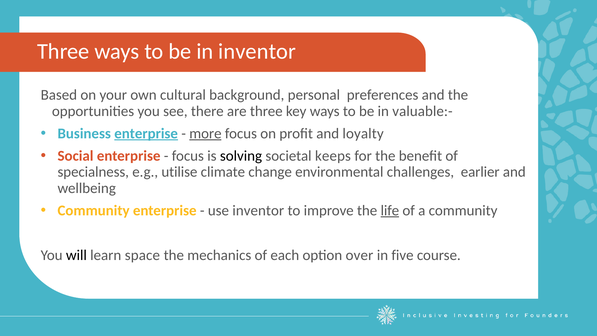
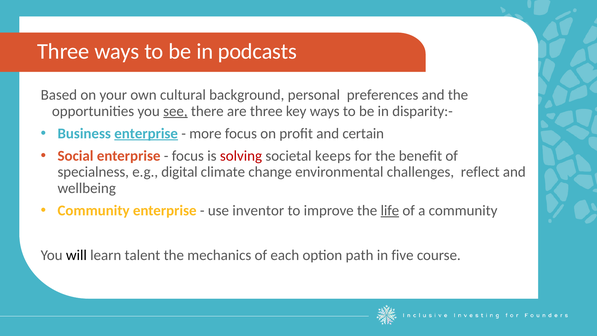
in inventor: inventor -> podcasts
see underline: none -> present
valuable:-: valuable:- -> disparity:-
more underline: present -> none
loyalty: loyalty -> certain
solving colour: black -> red
utilise: utilise -> digital
earlier: earlier -> reflect
space: space -> talent
over: over -> path
